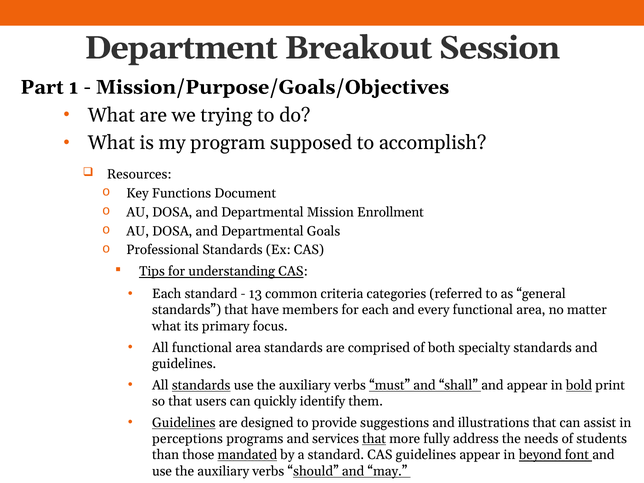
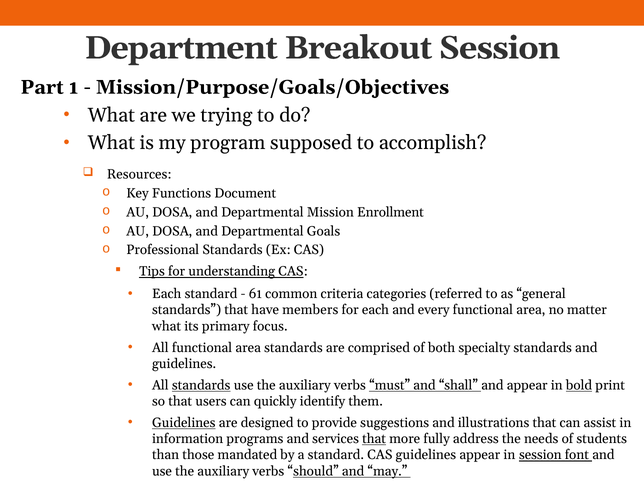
13: 13 -> 61
perceptions: perceptions -> information
mandated underline: present -> none
in beyond: beyond -> session
